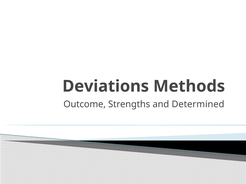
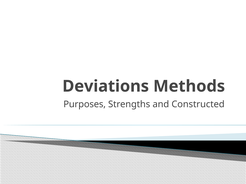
Outcome: Outcome -> Purposes
Determined: Determined -> Constructed
